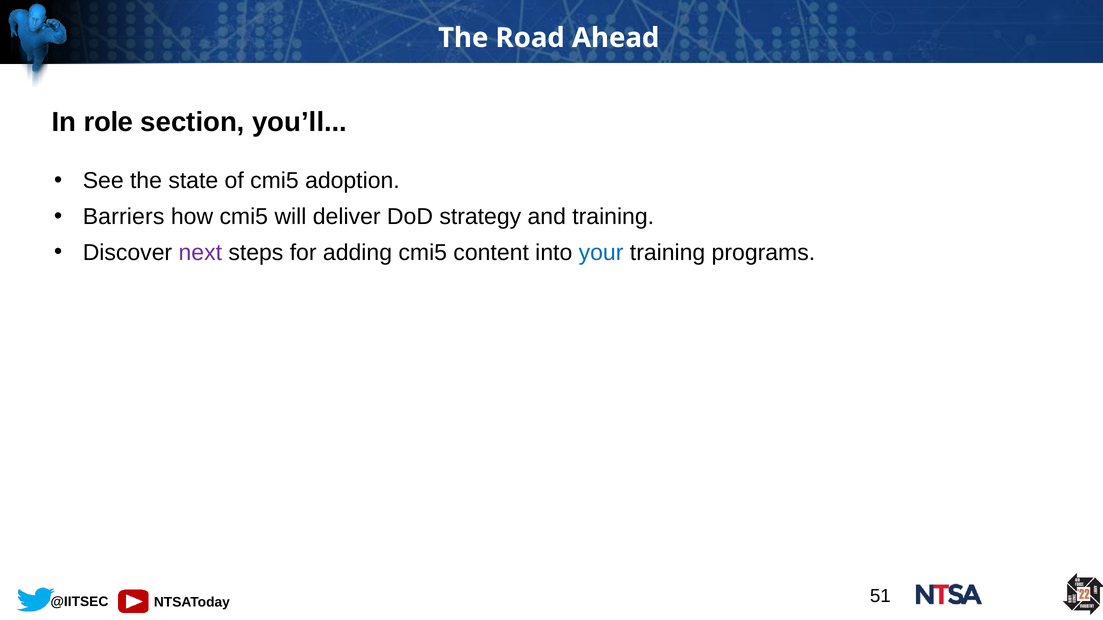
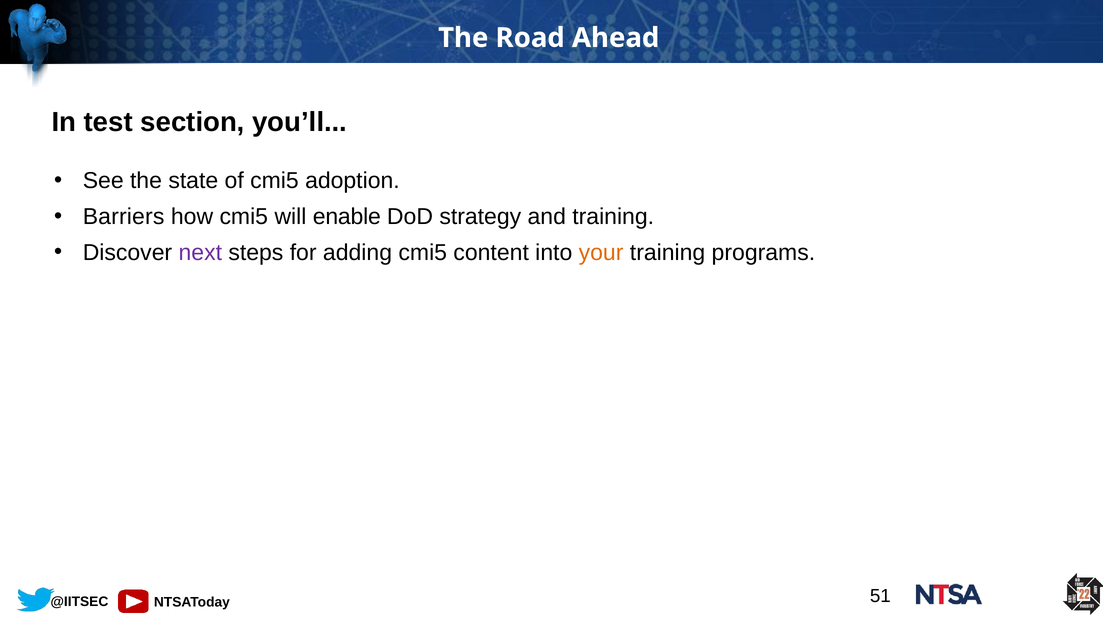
role: role -> test
deliver: deliver -> enable
your colour: blue -> orange
